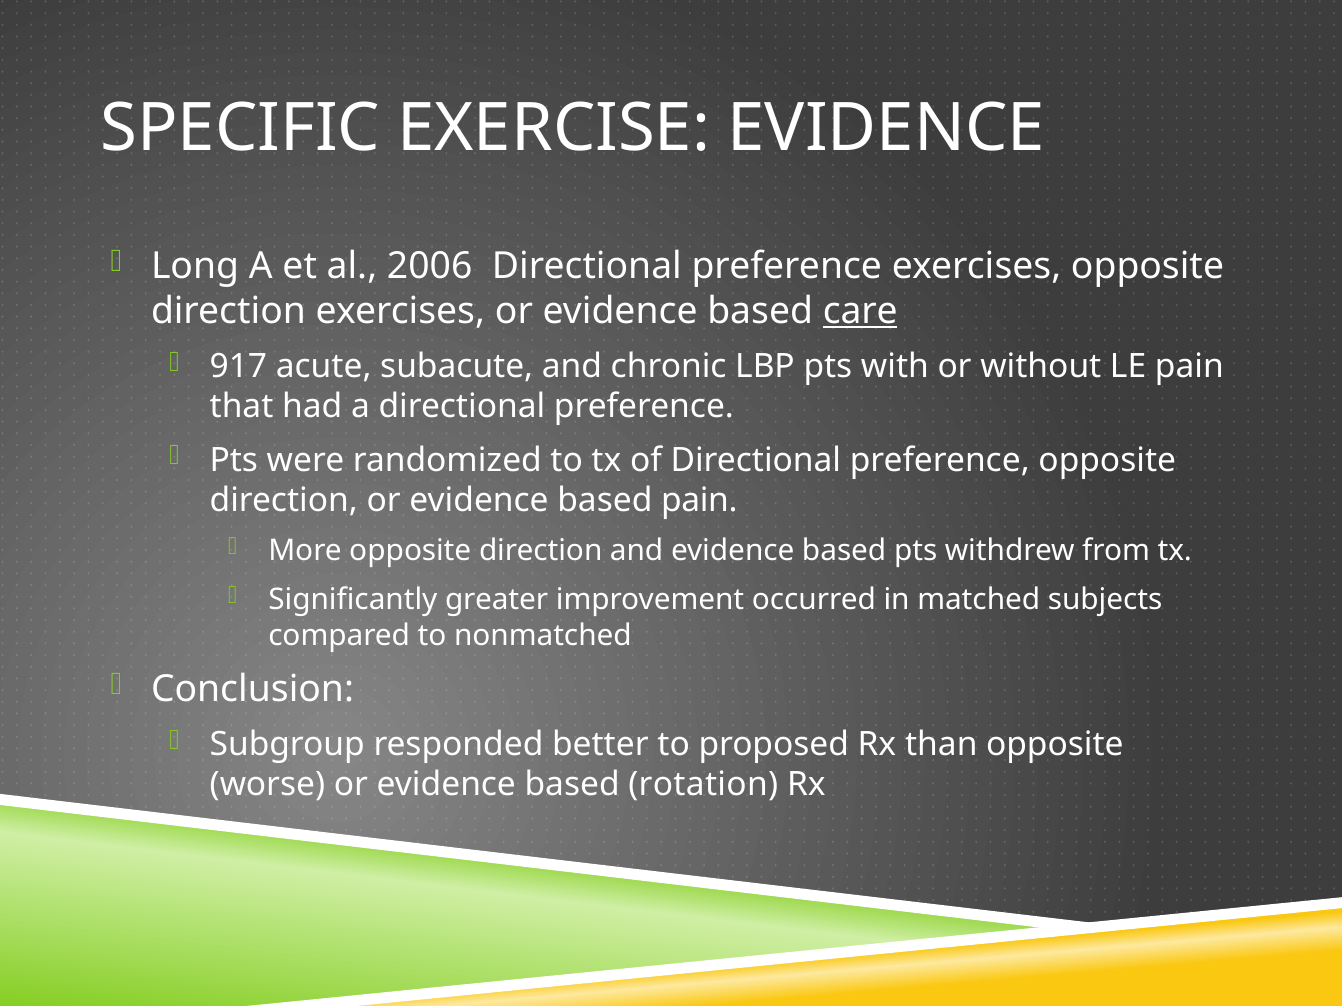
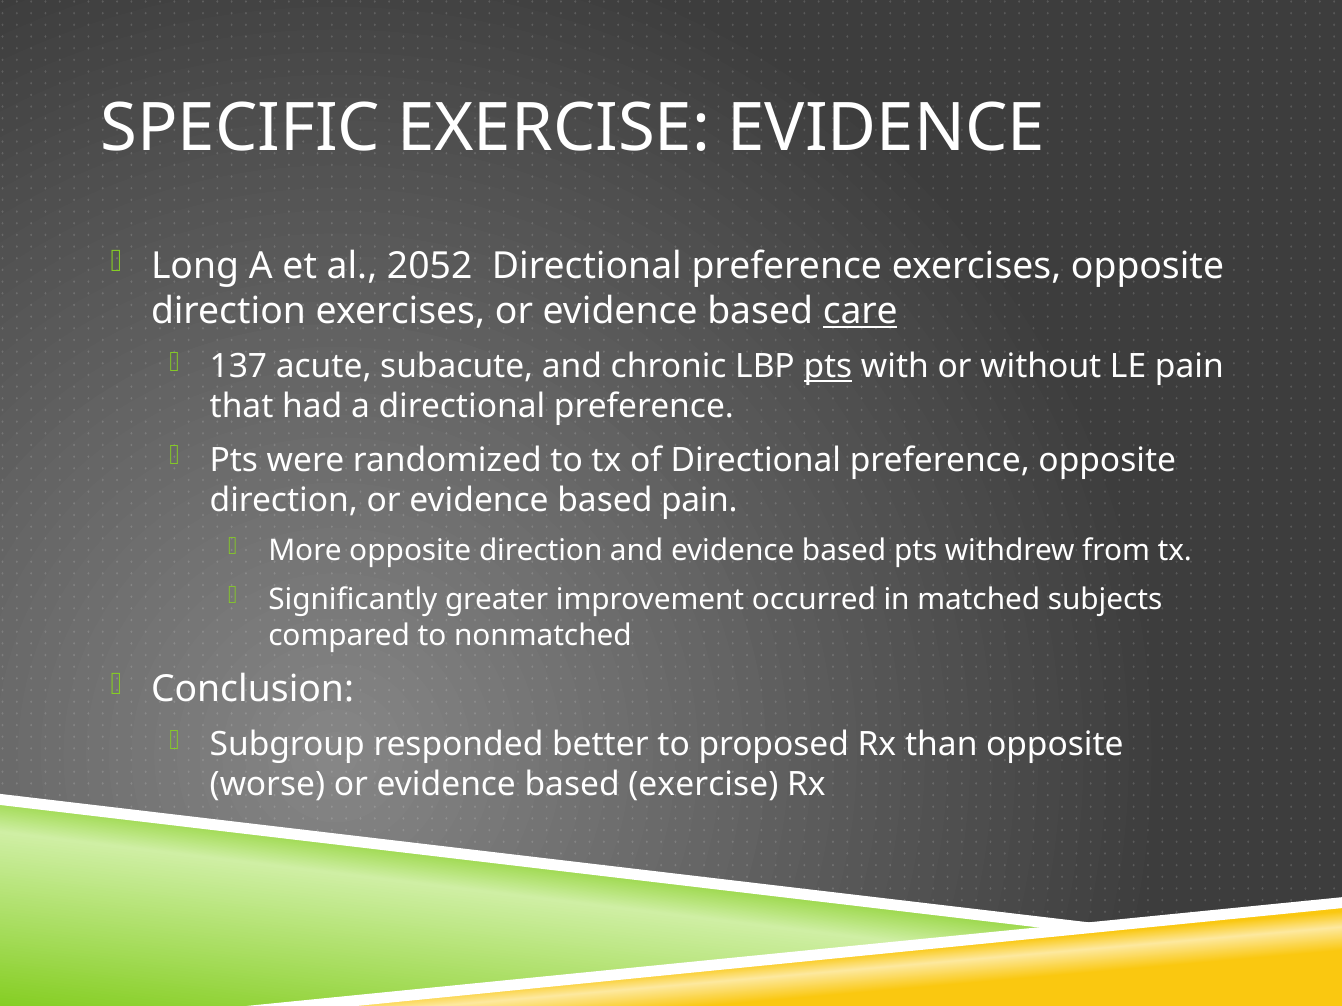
2006: 2006 -> 2052
917: 917 -> 137
pts at (828, 367) underline: none -> present
based rotation: rotation -> exercise
